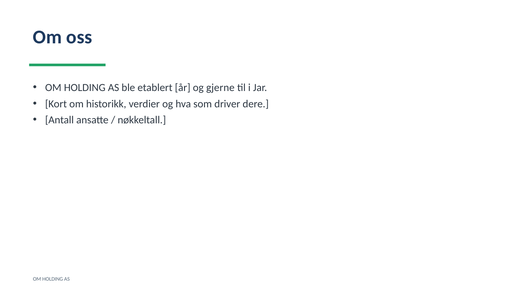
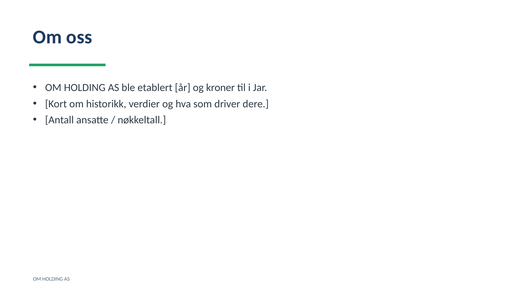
gjerne: gjerne -> kroner
